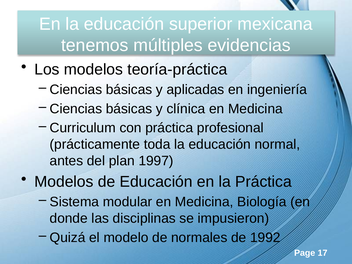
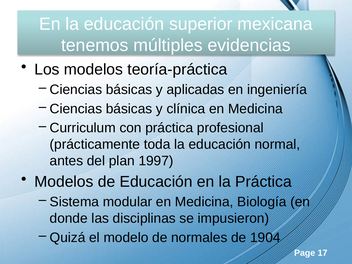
1992: 1992 -> 1904
